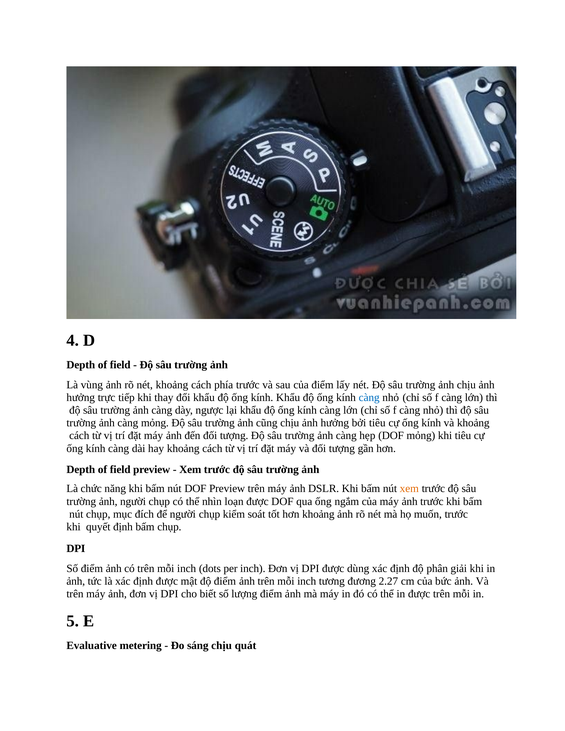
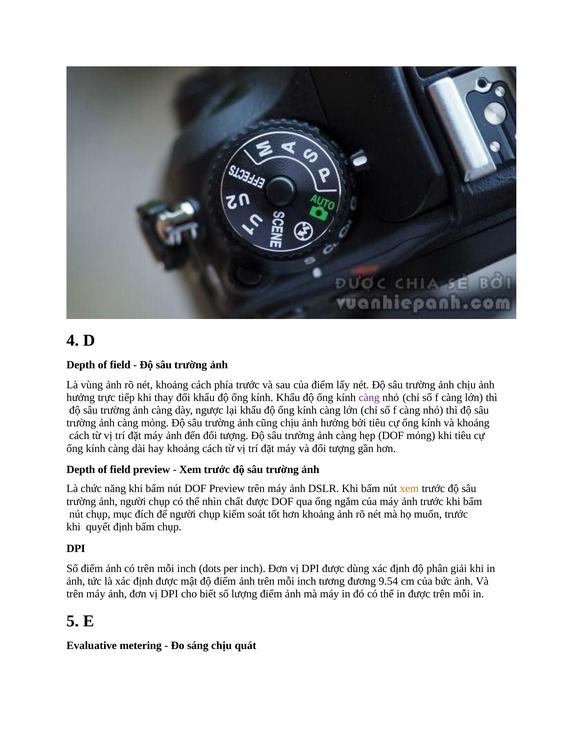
càng at (369, 398) colour: blue -> purple
loạn: loạn -> chất
2.27: 2.27 -> 9.54
